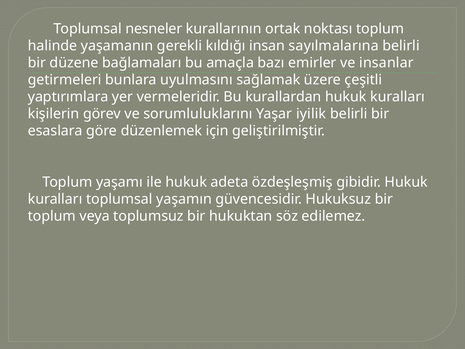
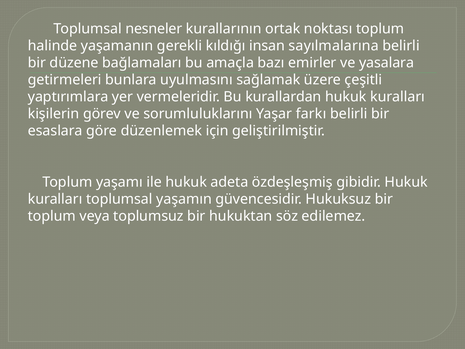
insanlar: insanlar -> yasalara
iyilik: iyilik -> farkı
